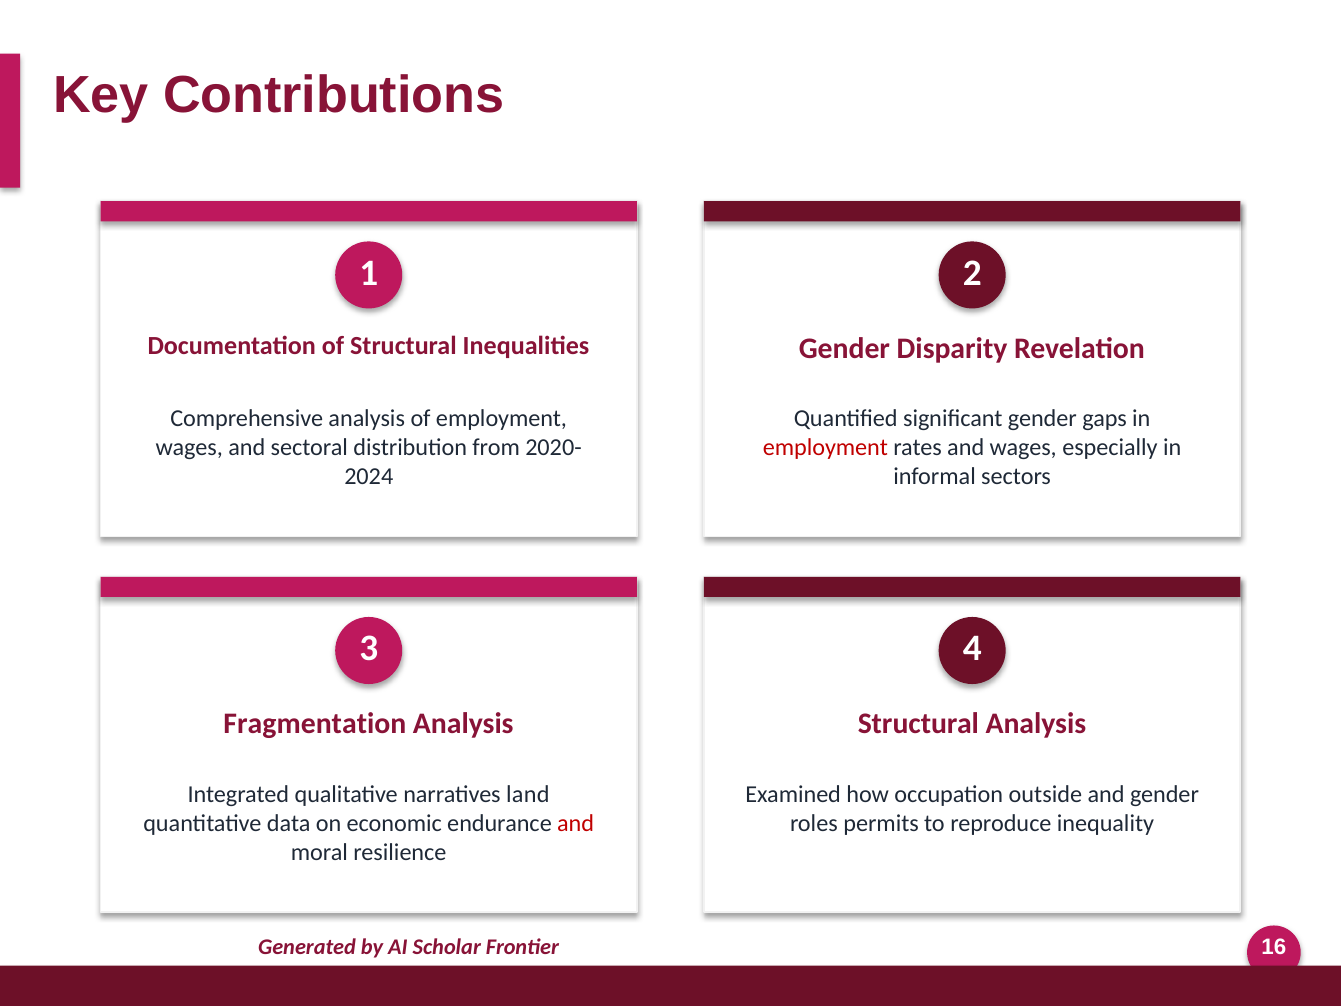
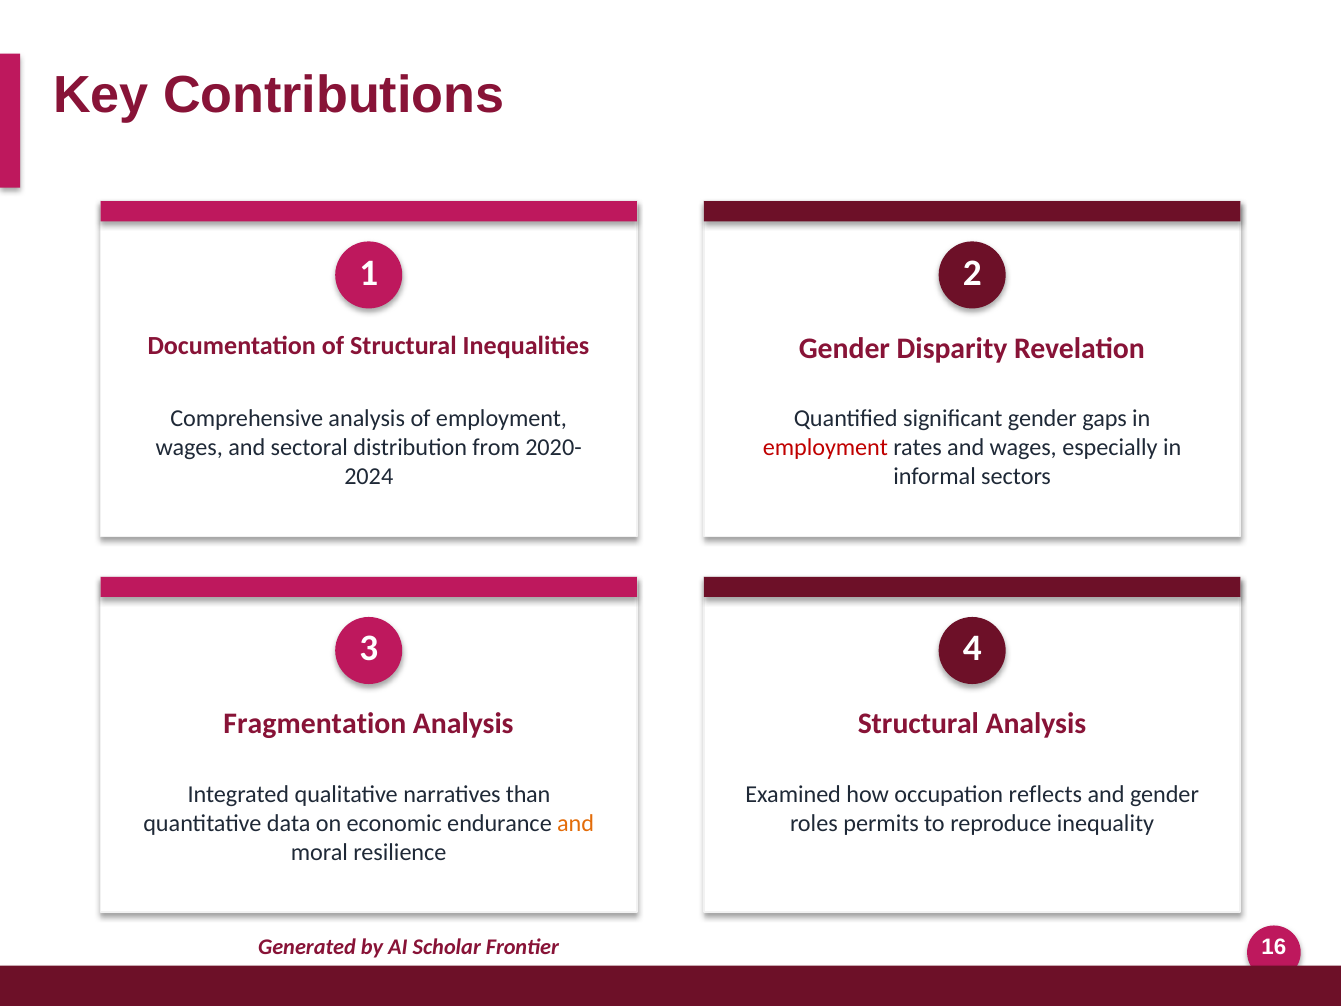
land: land -> than
outside: outside -> reflects
and at (576, 823) colour: red -> orange
